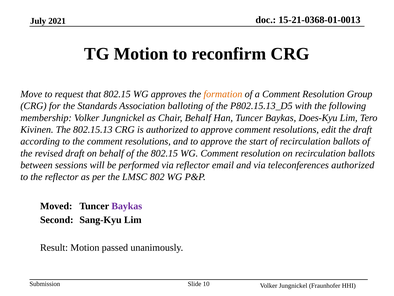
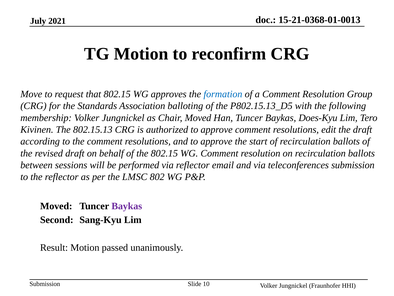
formation colour: orange -> blue
Chair Behalf: Behalf -> Moved
teleconferences authorized: authorized -> submission
